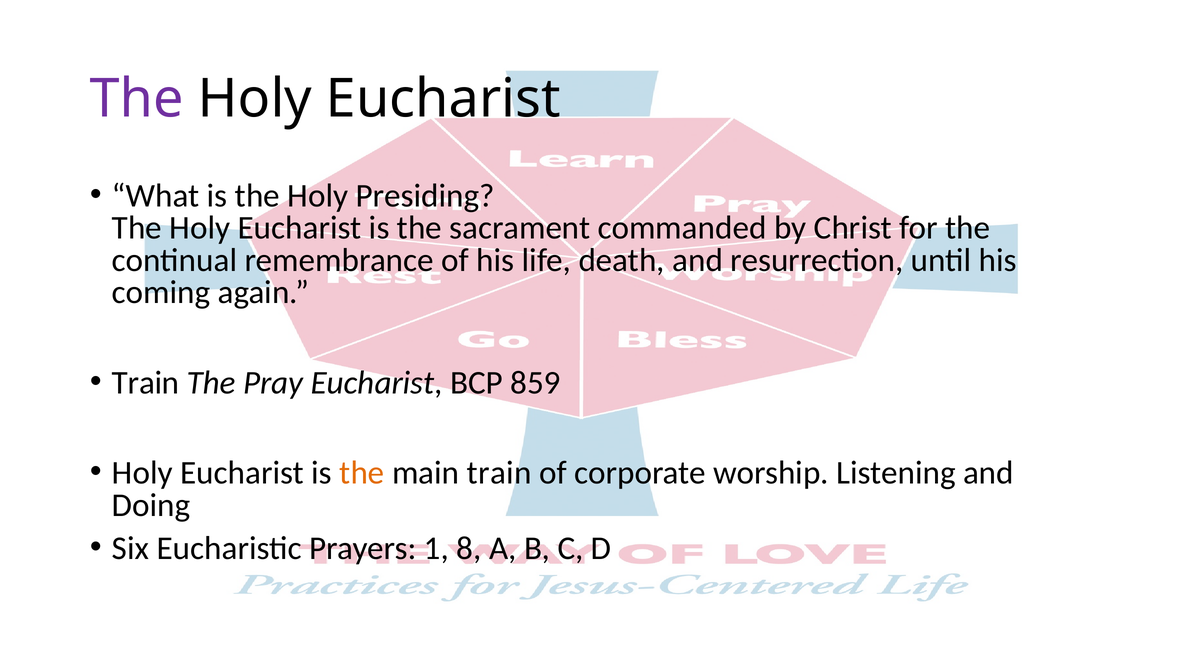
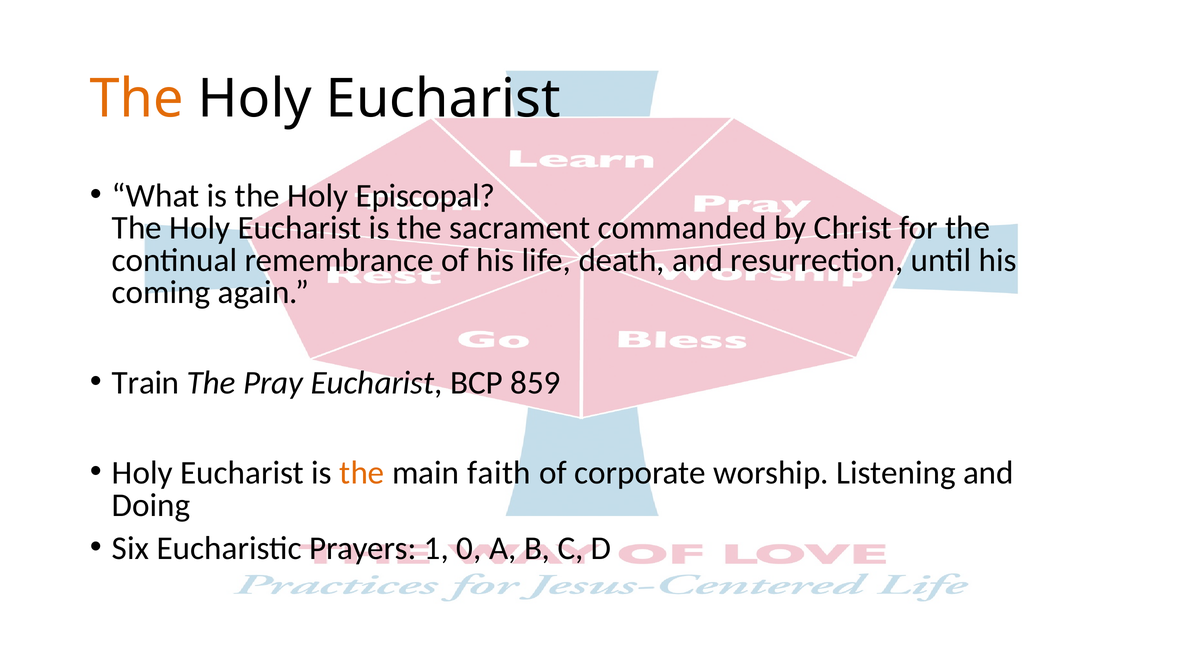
The at (137, 99) colour: purple -> orange
Presiding: Presiding -> Episcopal
main train: train -> faith
8: 8 -> 0
